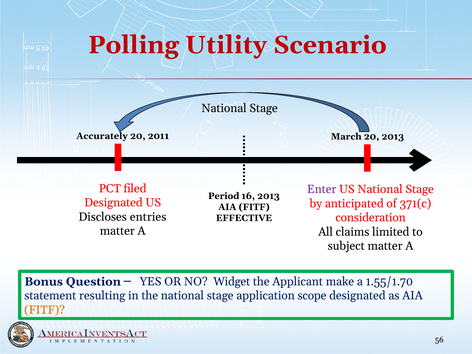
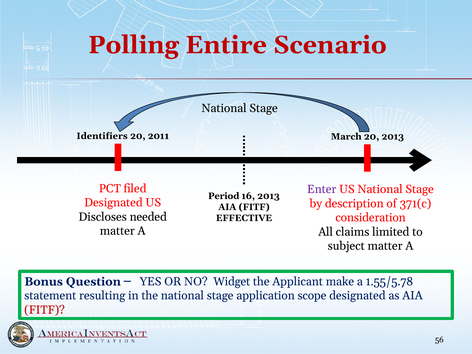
Utility: Utility -> Entire
Accurately: Accurately -> Identifiers
anticipated: anticipated -> description
entries: entries -> needed
1.55/1.70: 1.55/1.70 -> 1.55/5.78
FITF at (45, 310) colour: orange -> red
